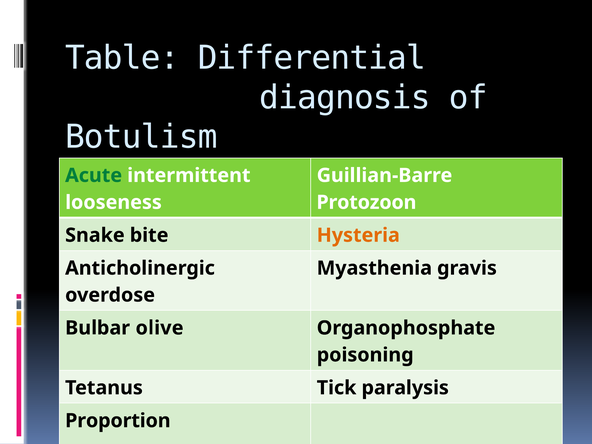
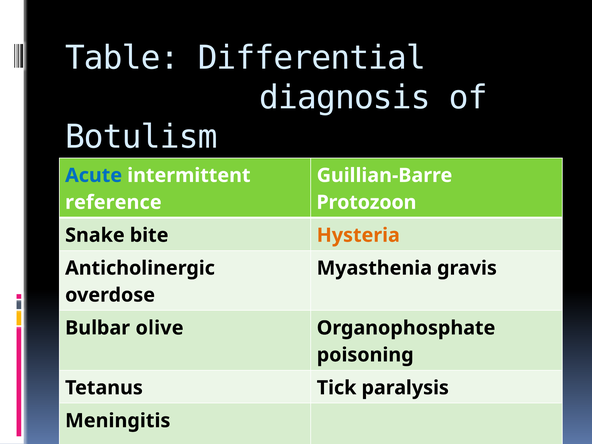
Acute colour: green -> blue
looseness: looseness -> reference
Proportion: Proportion -> Meningitis
